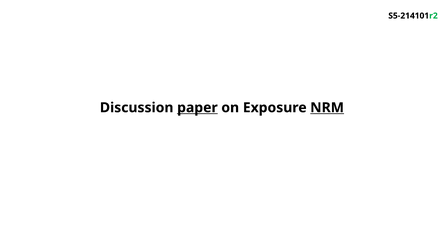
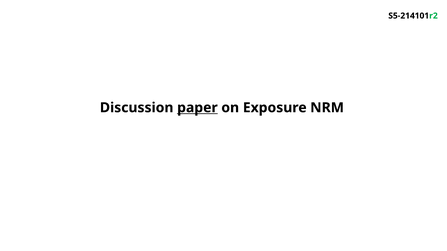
NRM underline: present -> none
